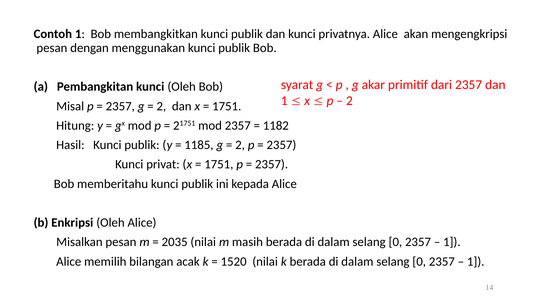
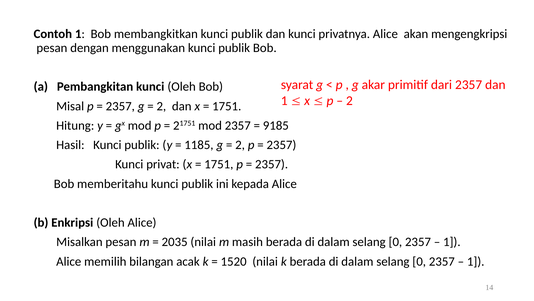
1182: 1182 -> 9185
